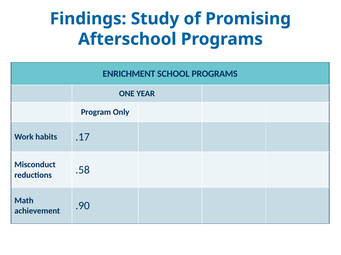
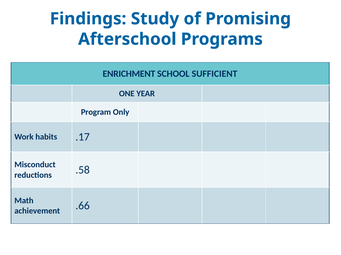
SCHOOL PROGRAMS: PROGRAMS -> SUFFICIENT
.90: .90 -> .66
